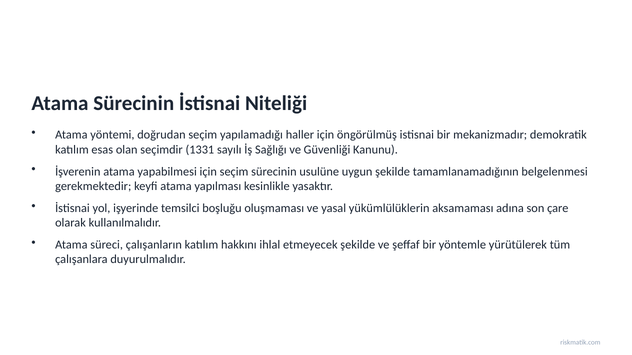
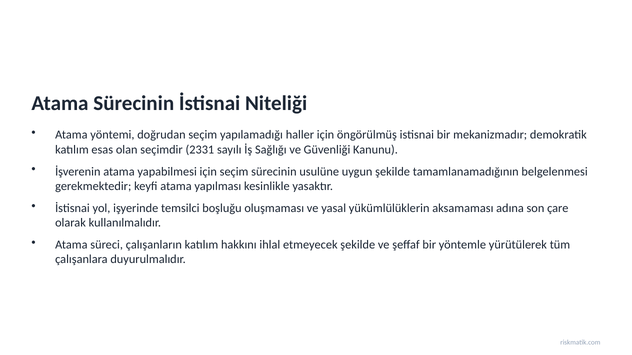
1331: 1331 -> 2331
